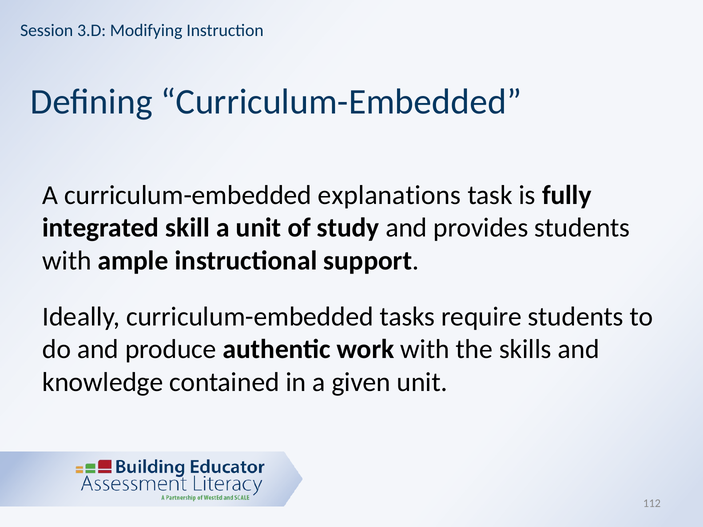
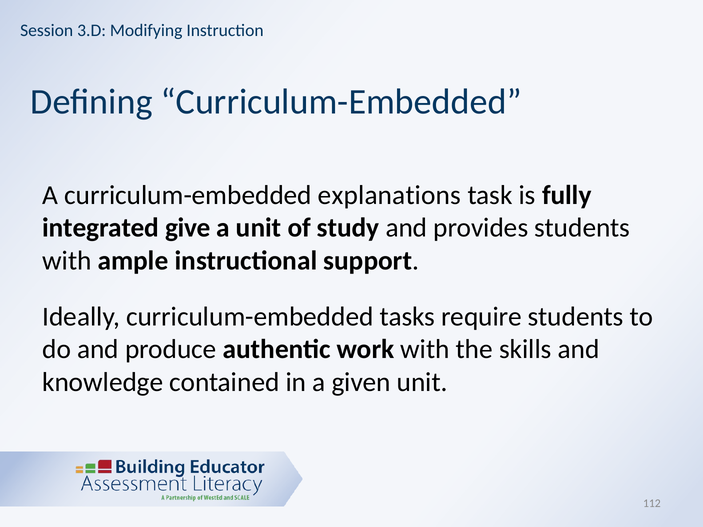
skill: skill -> give
